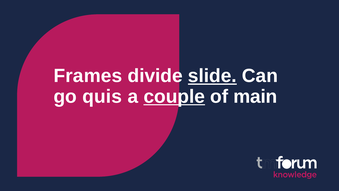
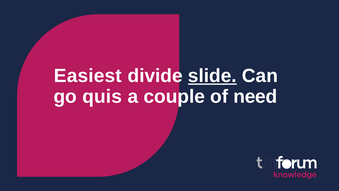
Frames: Frames -> Easiest
couple underline: present -> none
main: main -> need
